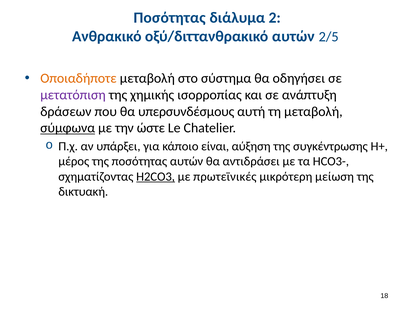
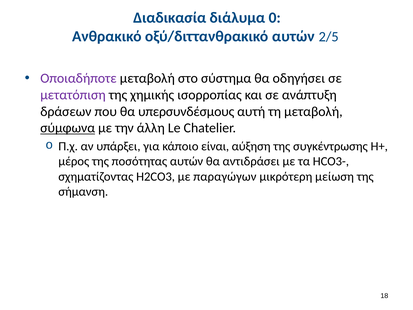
Ποσότητας at (170, 18): Ποσότητας -> Διαδικασία
2: 2 -> 0
Οποιαδήποτε colour: orange -> purple
ώστε: ώστε -> άλλη
H2CO3 underline: present -> none
πρωτεϊνικές: πρωτεϊνικές -> παραγώγων
δικτυακή: δικτυακή -> σήμανση
